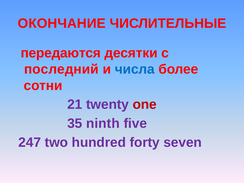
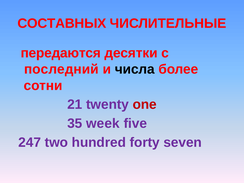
ОКОНЧАНИЕ: ОКОНЧАНИЕ -> СОСТАВНЫХ
числа colour: blue -> black
ninth: ninth -> week
